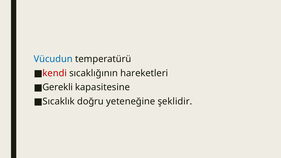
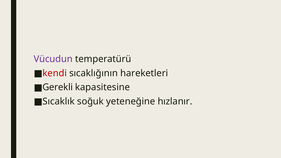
Vücudun colour: blue -> purple
doğru: doğru -> soğuk
şeklidir: şeklidir -> hızlanır
